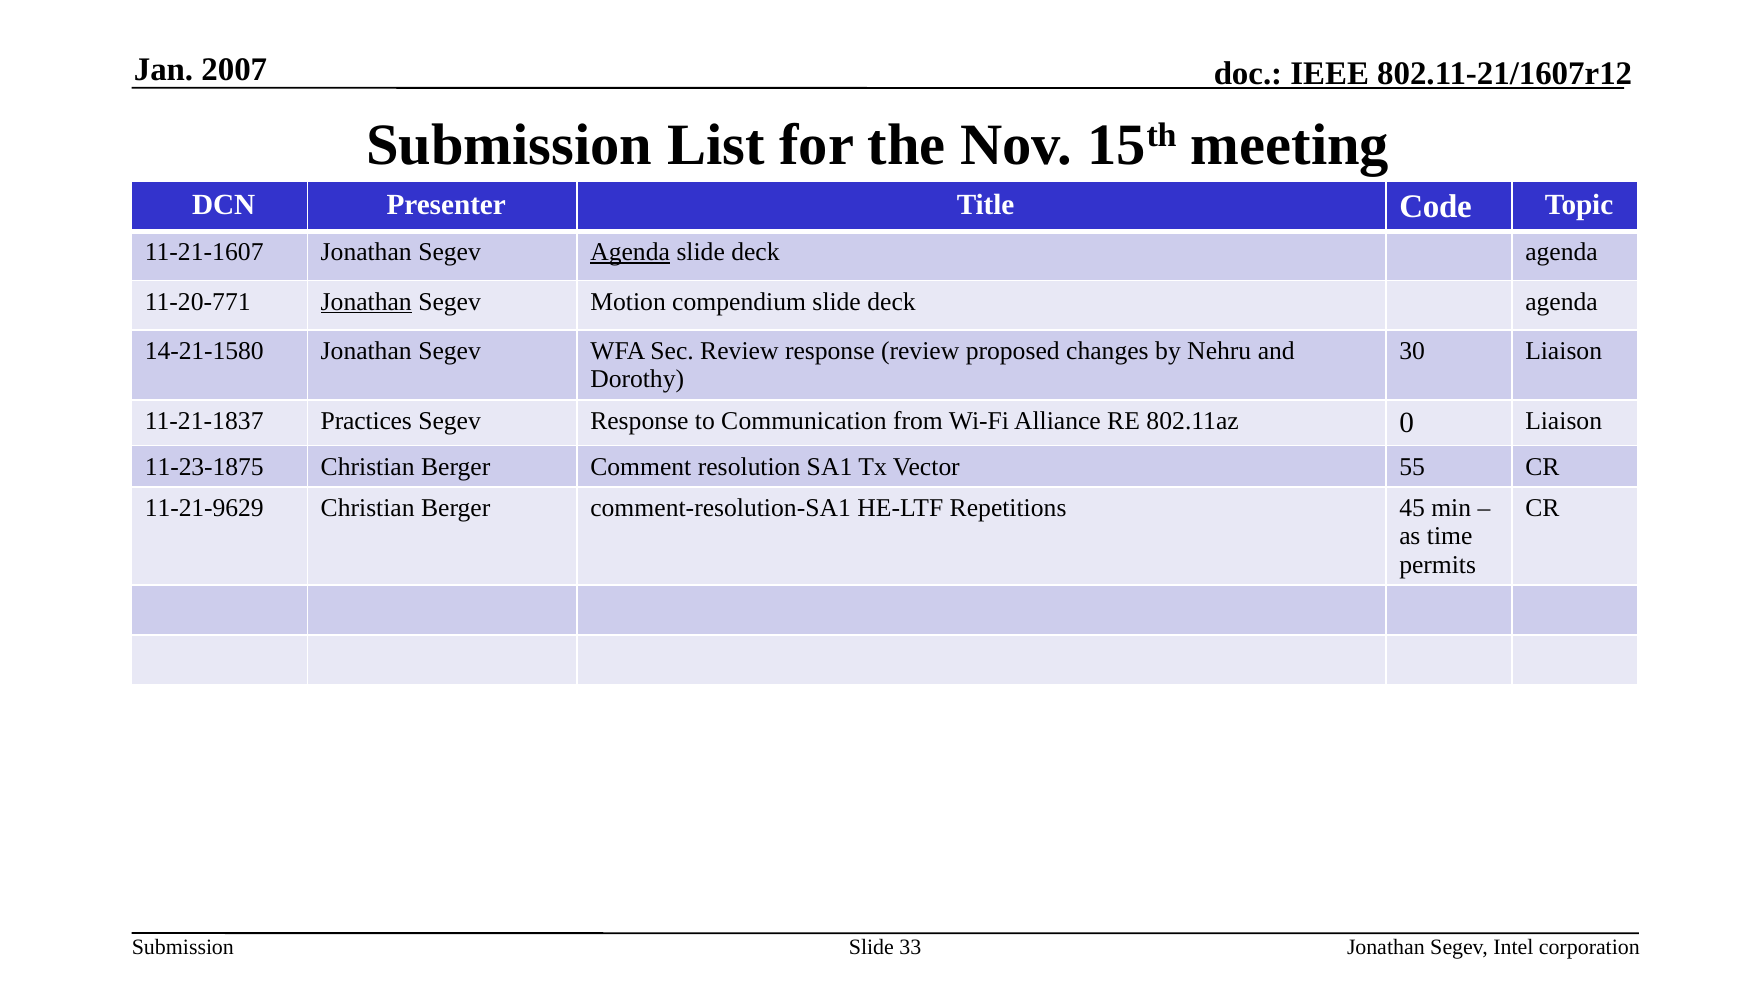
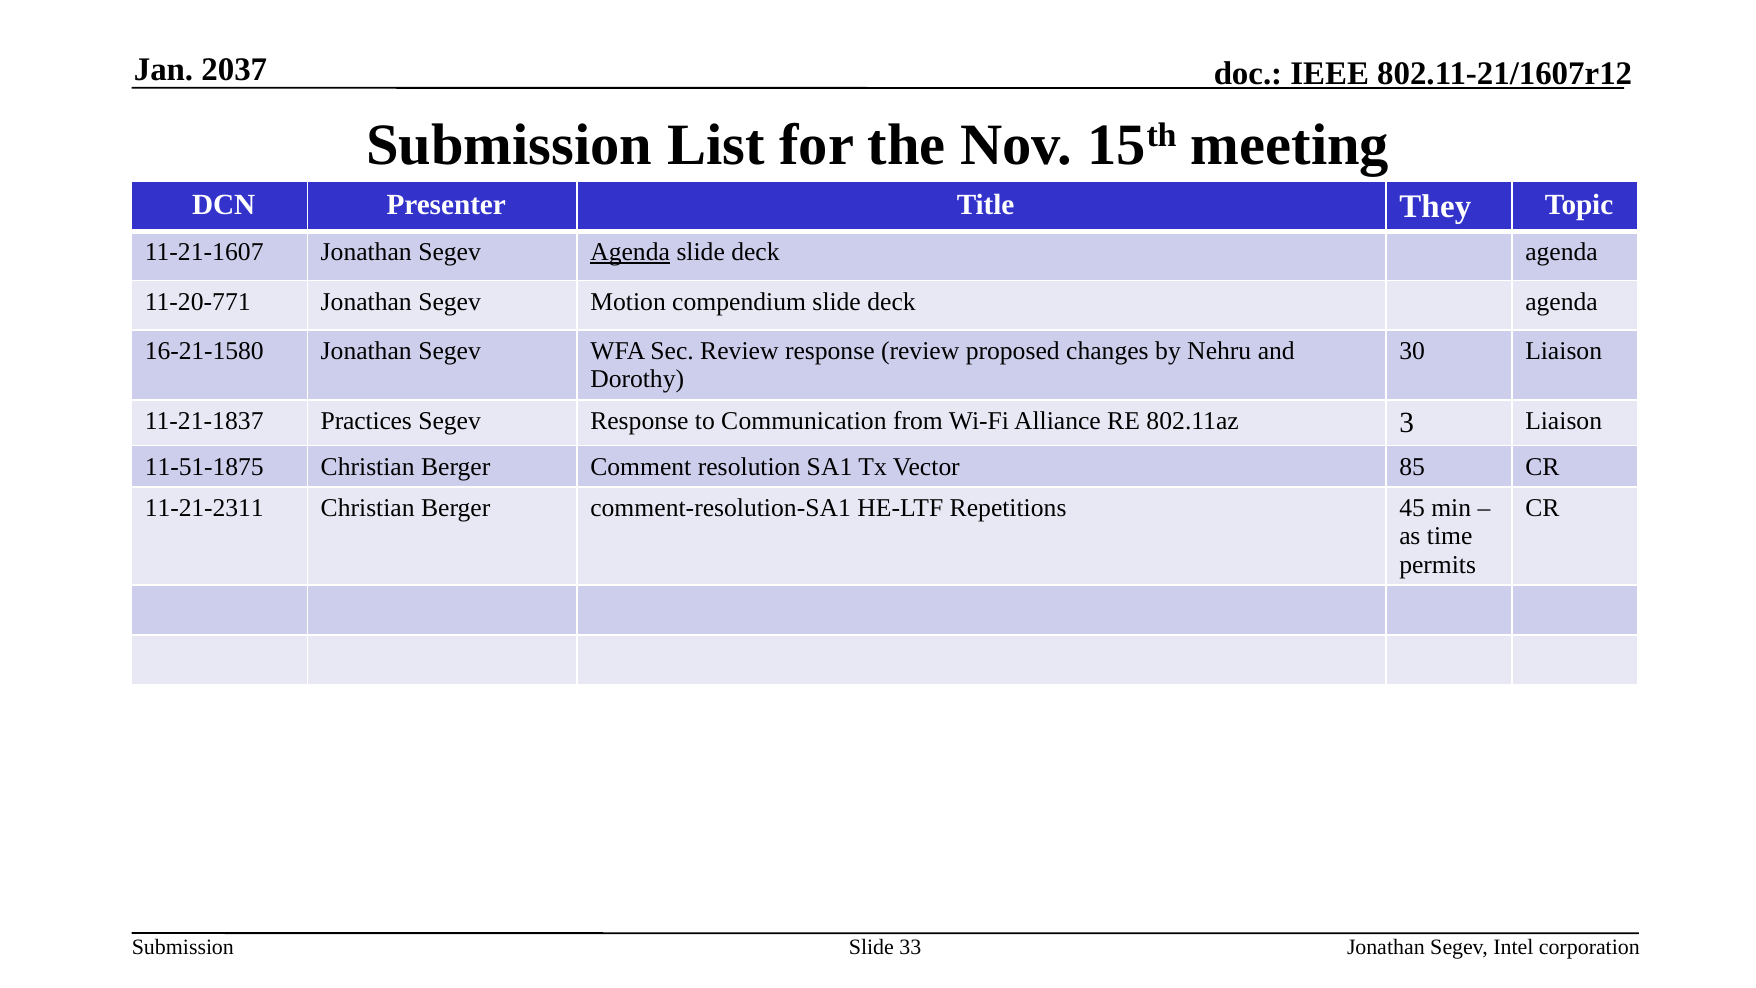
2007: 2007 -> 2037
Code: Code -> They
Jonathan at (366, 302) underline: present -> none
14-21-1580: 14-21-1580 -> 16-21-1580
0: 0 -> 3
11-23-1875: 11-23-1875 -> 11-51-1875
55: 55 -> 85
11-21-9629: 11-21-9629 -> 11-21-2311
